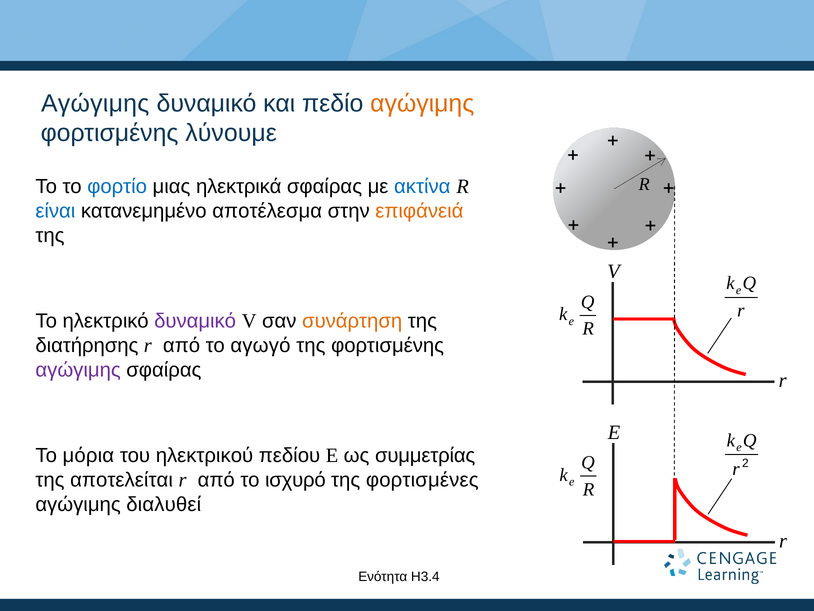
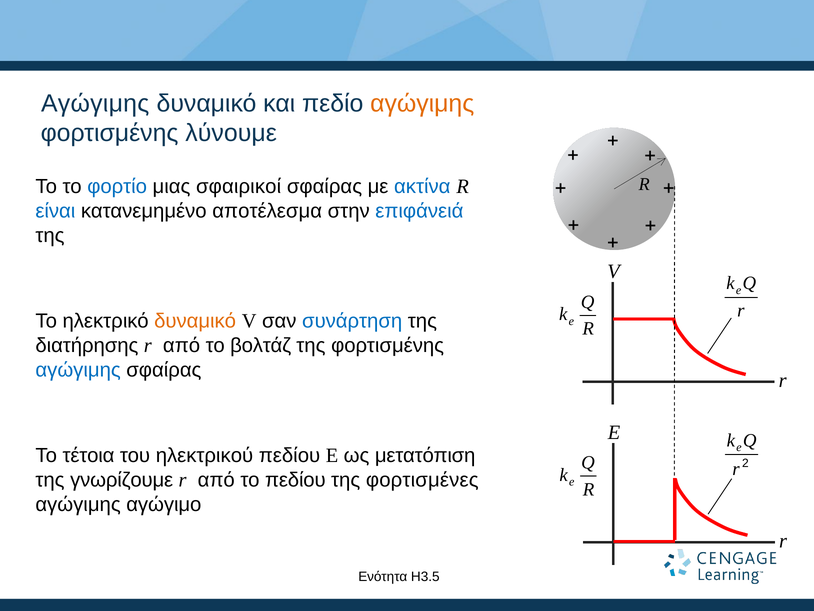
ηλεκτρικά: ηλεκτρικά -> σφαιρικοί
επιφάνειά colour: orange -> blue
δυναμικό at (195, 321) colour: purple -> orange
συνάρτηση colour: orange -> blue
αγωγό: αγωγό -> βολτάζ
αγώγιμης at (78, 370) colour: purple -> blue
μόρια: μόρια -> τέτοια
συμμετρίας: συμμετρίας -> μετατόπιση
αποτελείται: αποτελείται -> γνωρίζουμε
το ισχυρό: ισχυρό -> πεδίου
διαλυθεί: διαλυθεί -> αγώγιμο
Η3.4: Η3.4 -> Η3.5
